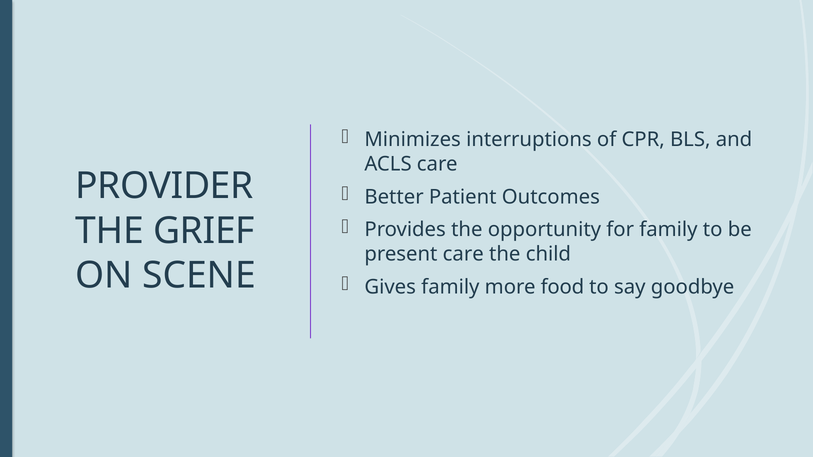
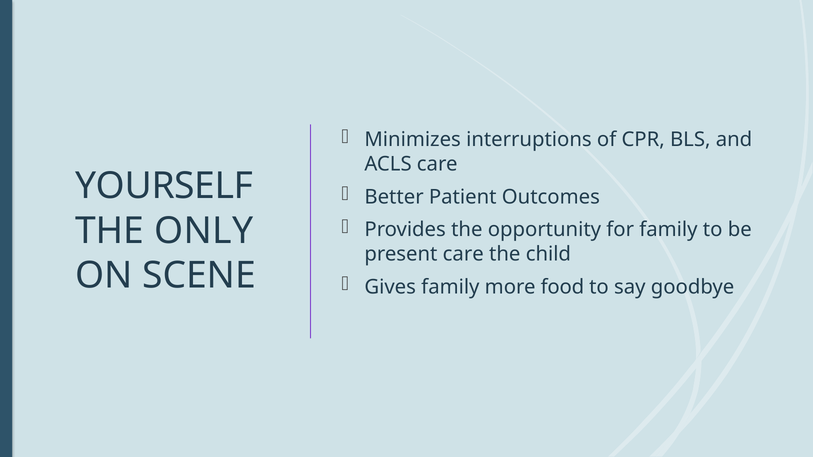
PROVIDER: PROVIDER -> YOURSELF
GRIEF: GRIEF -> ONLY
